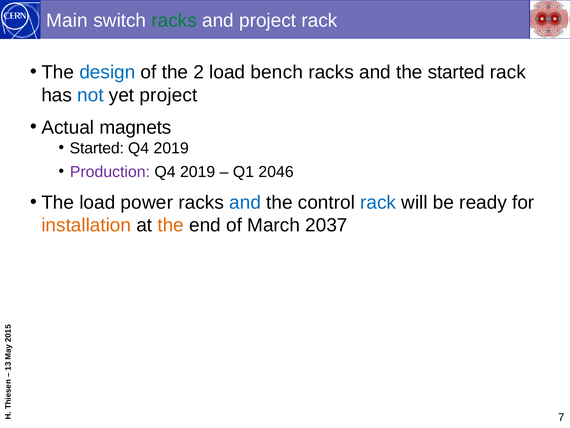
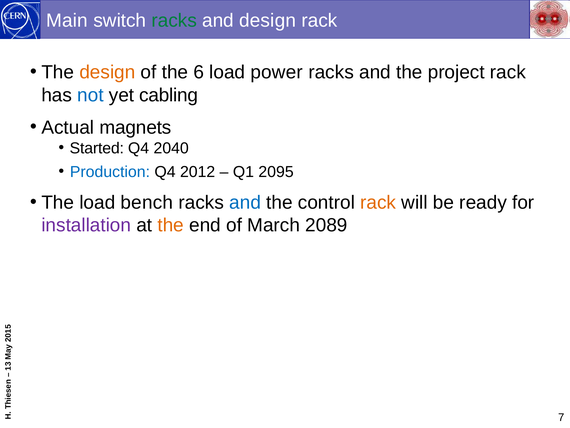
and project: project -> design
design at (107, 72) colour: blue -> orange
the 2: 2 -> 6
bench: bench -> power
the started: started -> project
yet project: project -> cabling
2019 at (171, 148): 2019 -> 2040
Production colour: purple -> blue
2019 at (198, 172): 2019 -> 2012
2046: 2046 -> 2095
power: power -> bench
rack at (378, 202) colour: blue -> orange
installation colour: orange -> purple
2037: 2037 -> 2089
